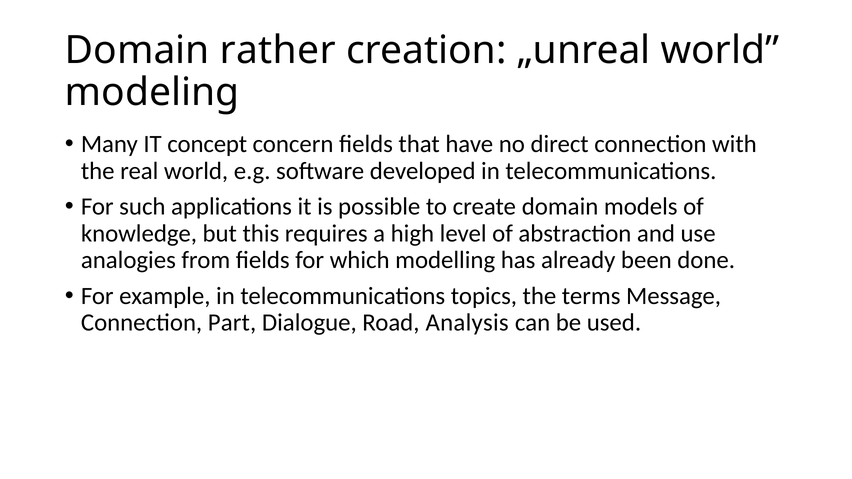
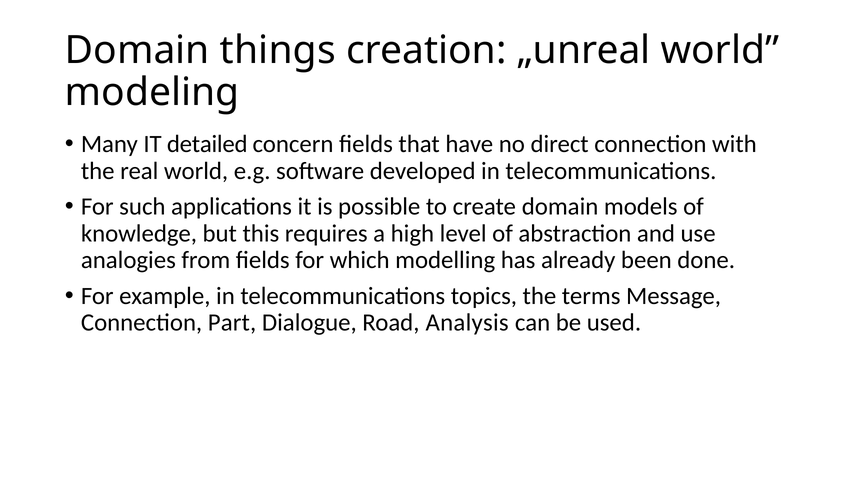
rather: rather -> things
concept: concept -> detailed
